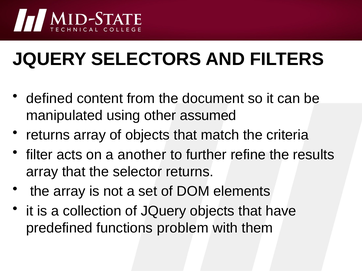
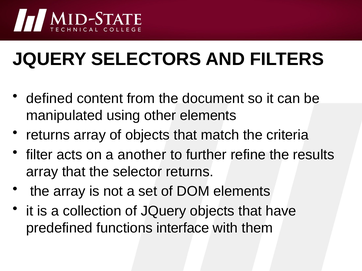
other assumed: assumed -> elements
problem: problem -> interface
